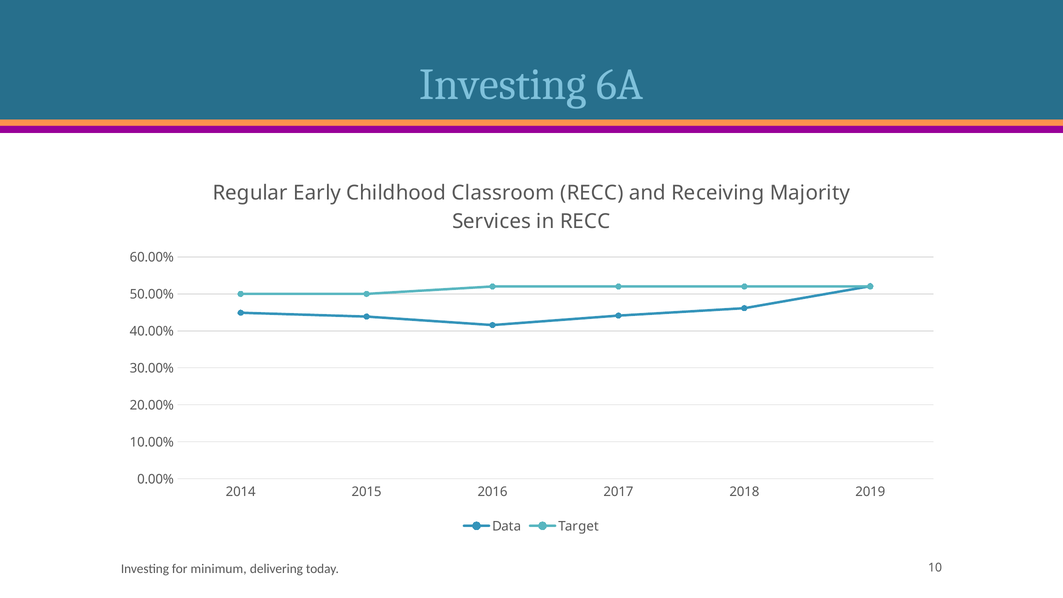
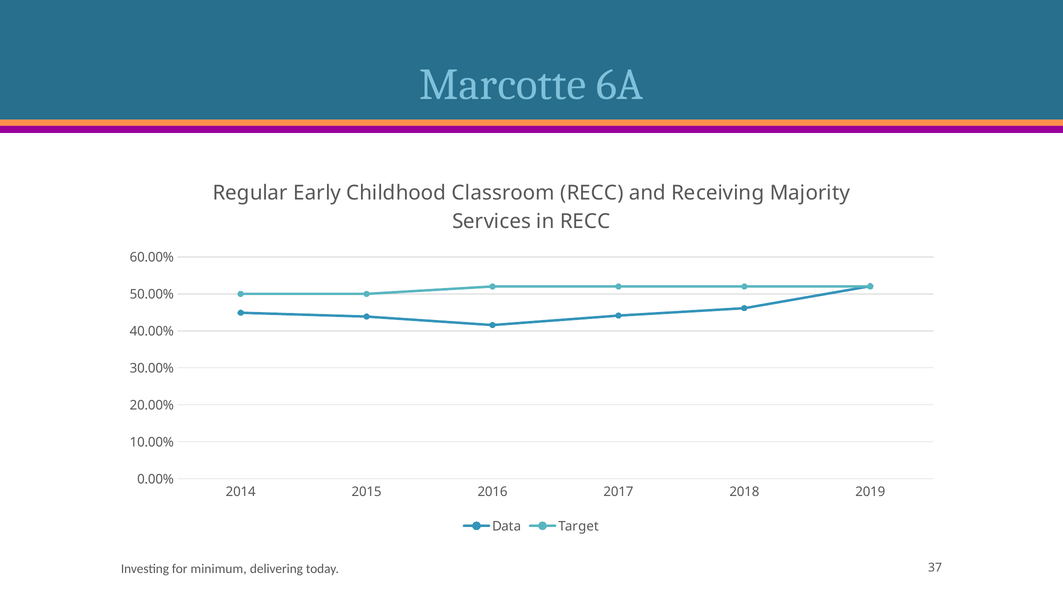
Investing at (503, 84): Investing -> Marcotte
10: 10 -> 37
